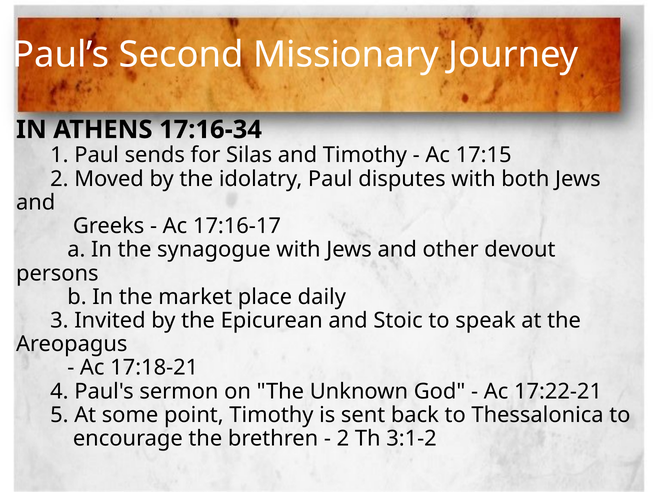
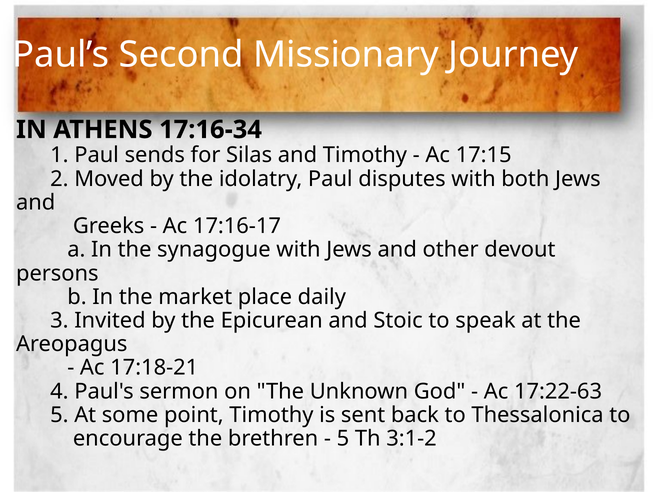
17:22-21: 17:22-21 -> 17:22-63
2 at (343, 439): 2 -> 5
